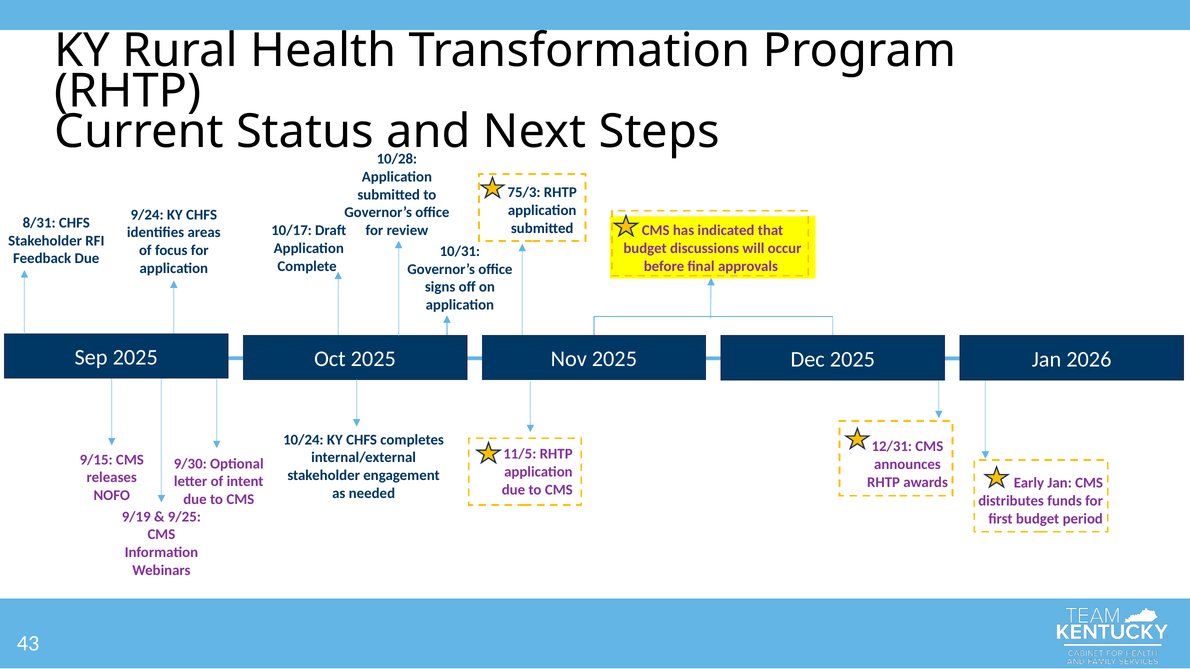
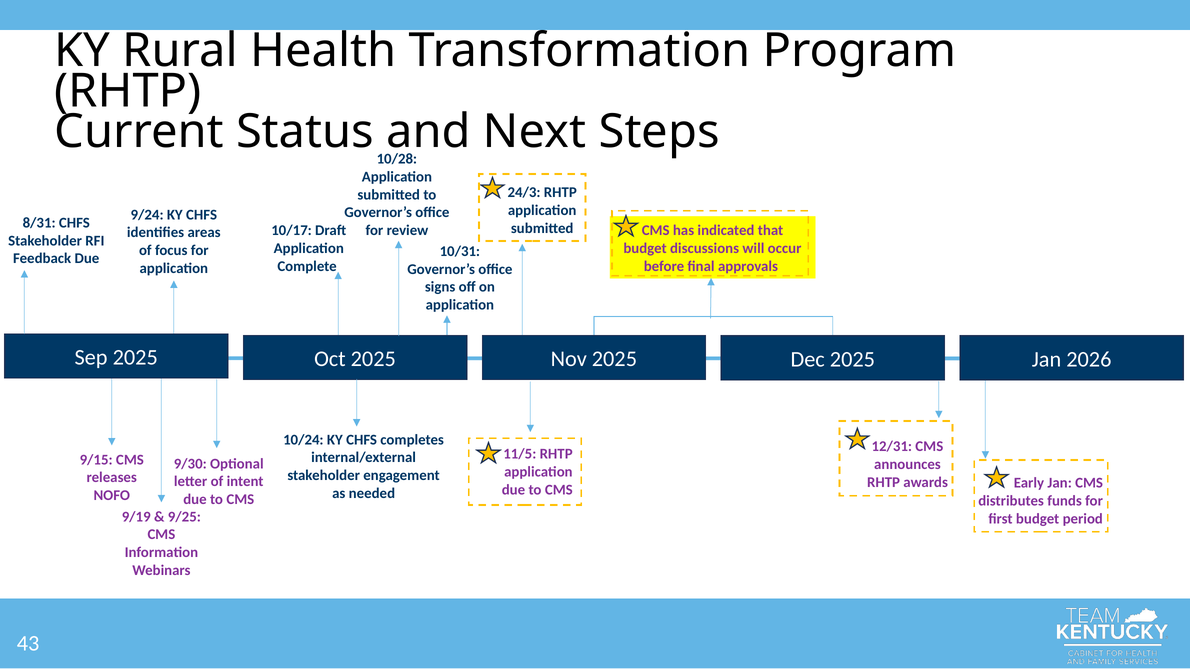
75/3: 75/3 -> 24/3
